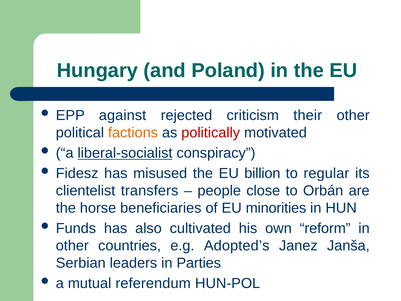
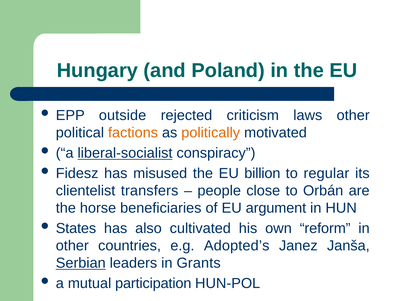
against: against -> outside
their: their -> laws
politically colour: red -> orange
minorities: minorities -> argument
Funds: Funds -> States
Serbian underline: none -> present
Parties: Parties -> Grants
referendum: referendum -> participation
